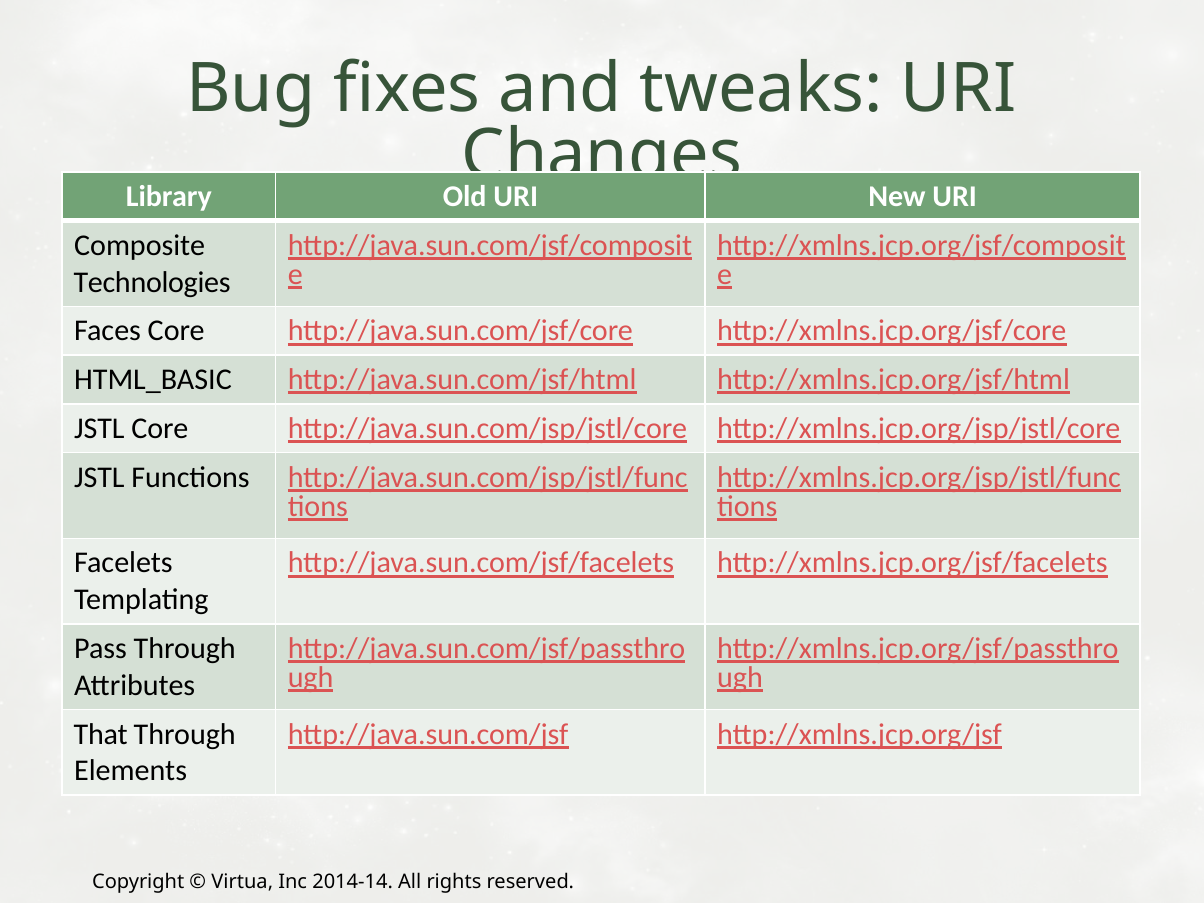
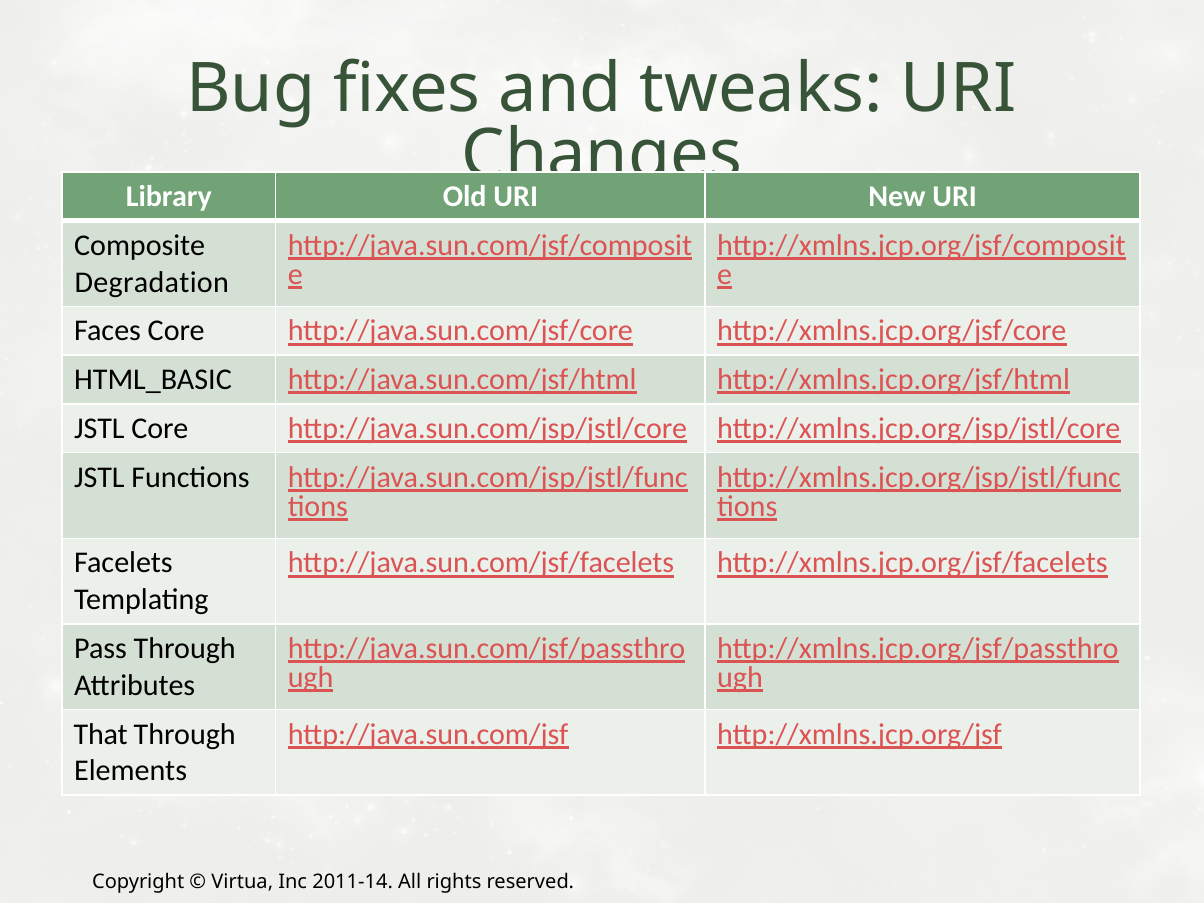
Technologies: Technologies -> Degradation
2014-14: 2014-14 -> 2011-14
